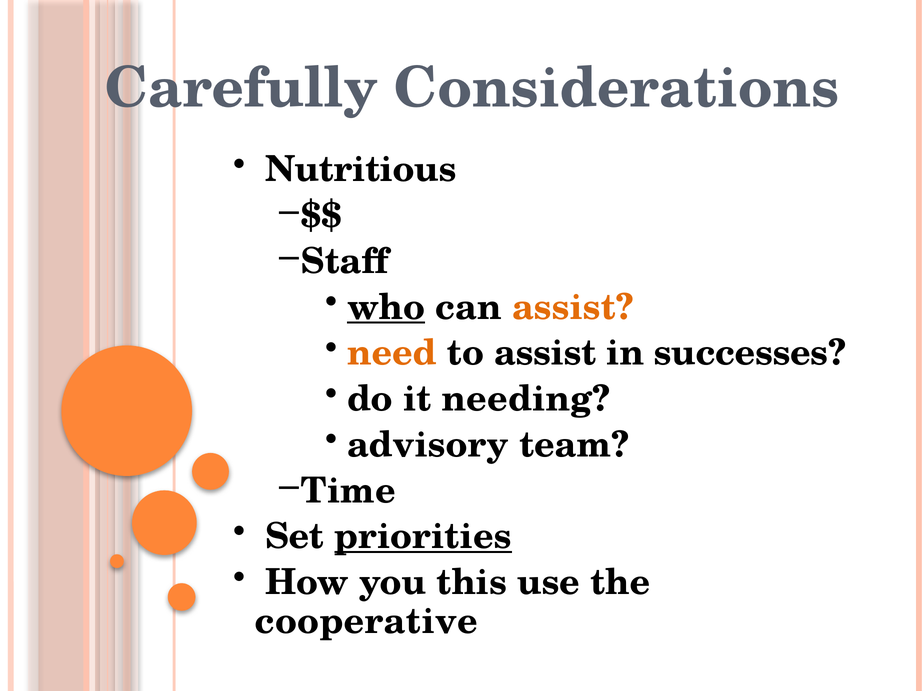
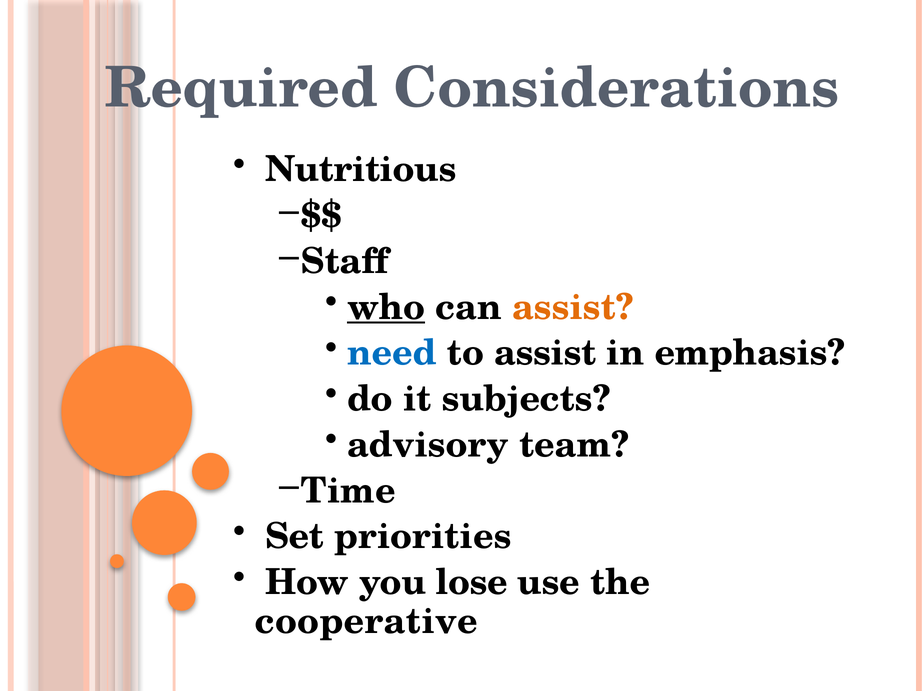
Carefully: Carefully -> Required
need colour: orange -> blue
successes: successes -> emphasis
needing: needing -> subjects
priorities underline: present -> none
this: this -> lose
